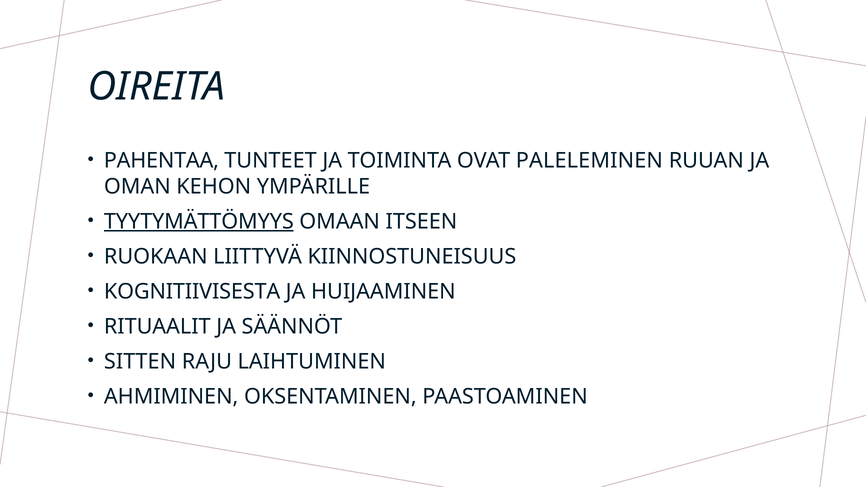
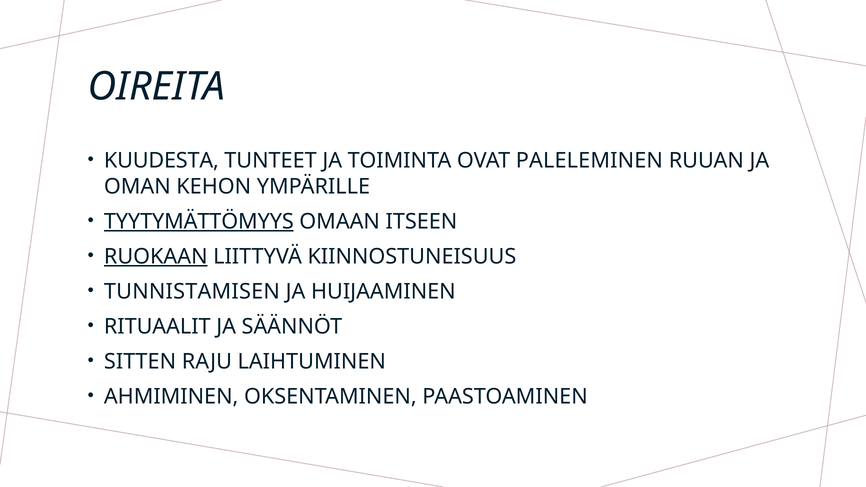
PAHENTAA: PAHENTAA -> KUUDESTA
RUOKAAN underline: none -> present
KOGNITIIVISESTA: KOGNITIIVISESTA -> TUNNISTAMISEN
